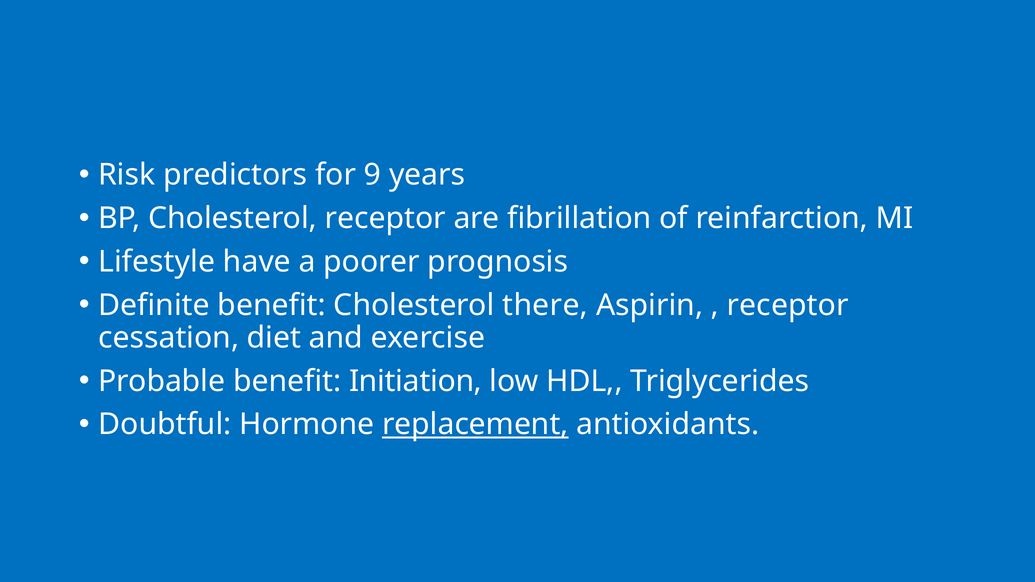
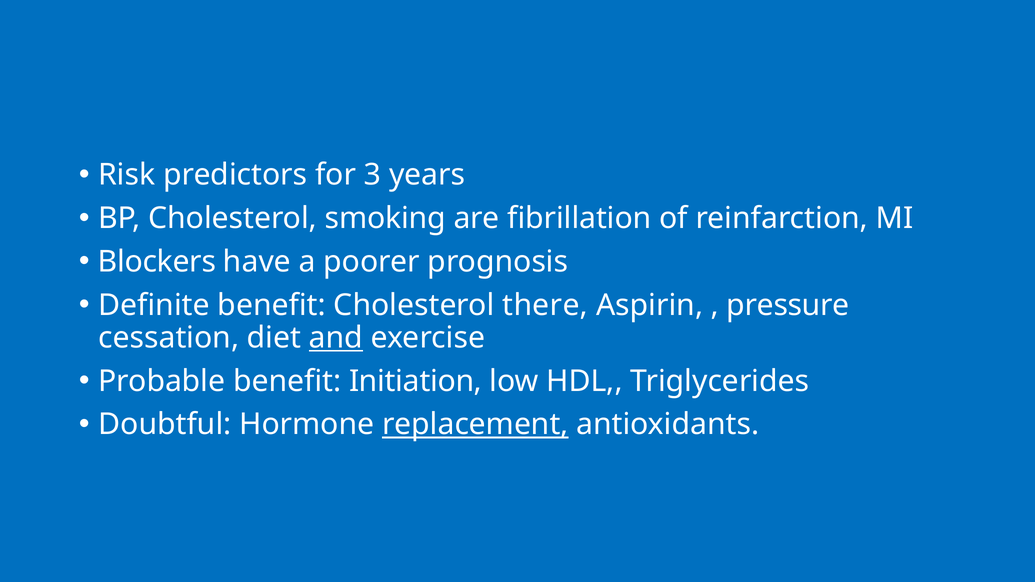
9: 9 -> 3
Cholesterol receptor: receptor -> smoking
Lifestyle: Lifestyle -> Blockers
receptor at (788, 305): receptor -> pressure
and underline: none -> present
